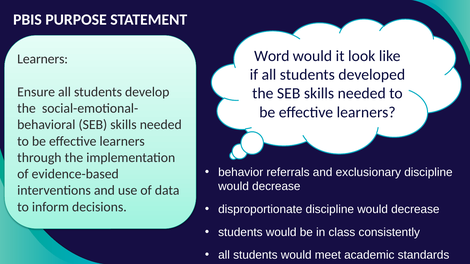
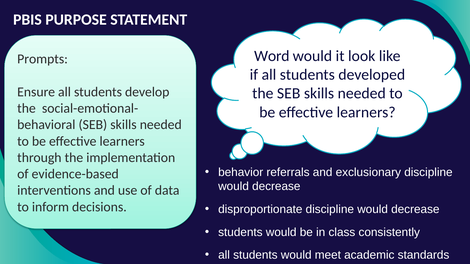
Learners at (43, 59): Learners -> Prompts
